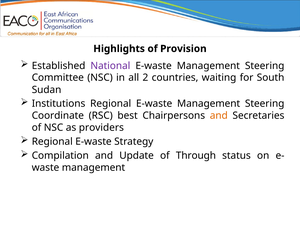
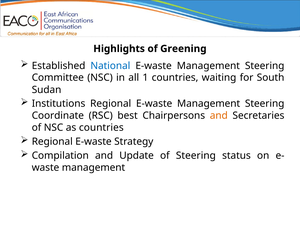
Provision: Provision -> Greening
National colour: purple -> blue
2: 2 -> 1
as providers: providers -> countries
of Through: Through -> Steering
